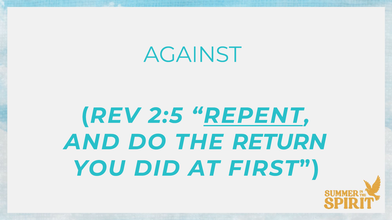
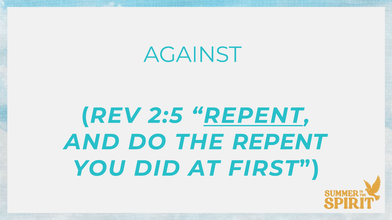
THE RETURN: RETURN -> REPENT
